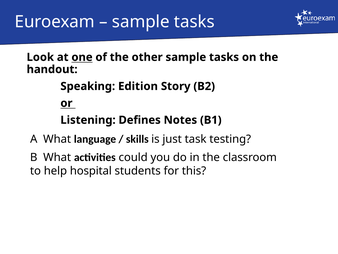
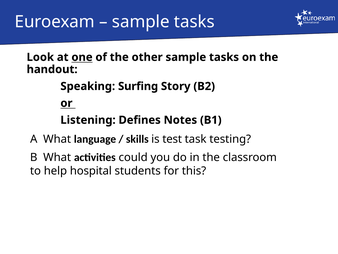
Edition: Edition -> Surfing
just: just -> test
